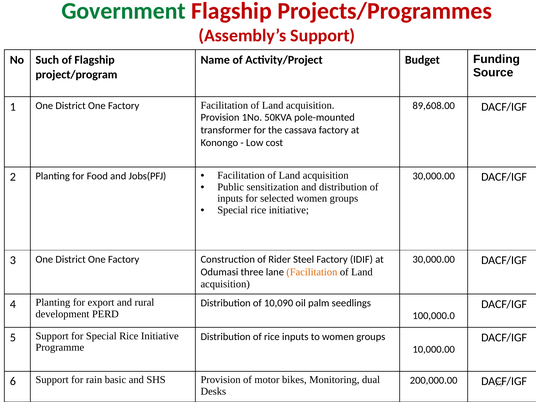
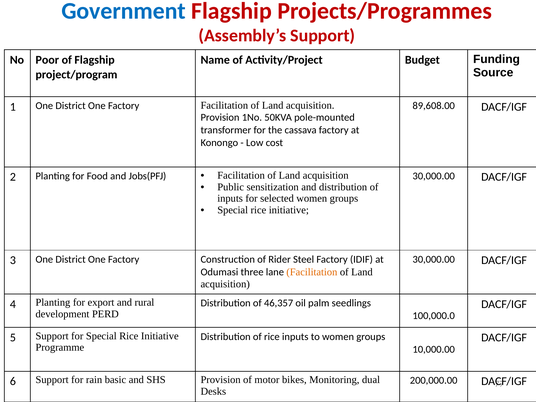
Government colour: green -> blue
Such: Such -> Poor
10,090: 10,090 -> 46,357
